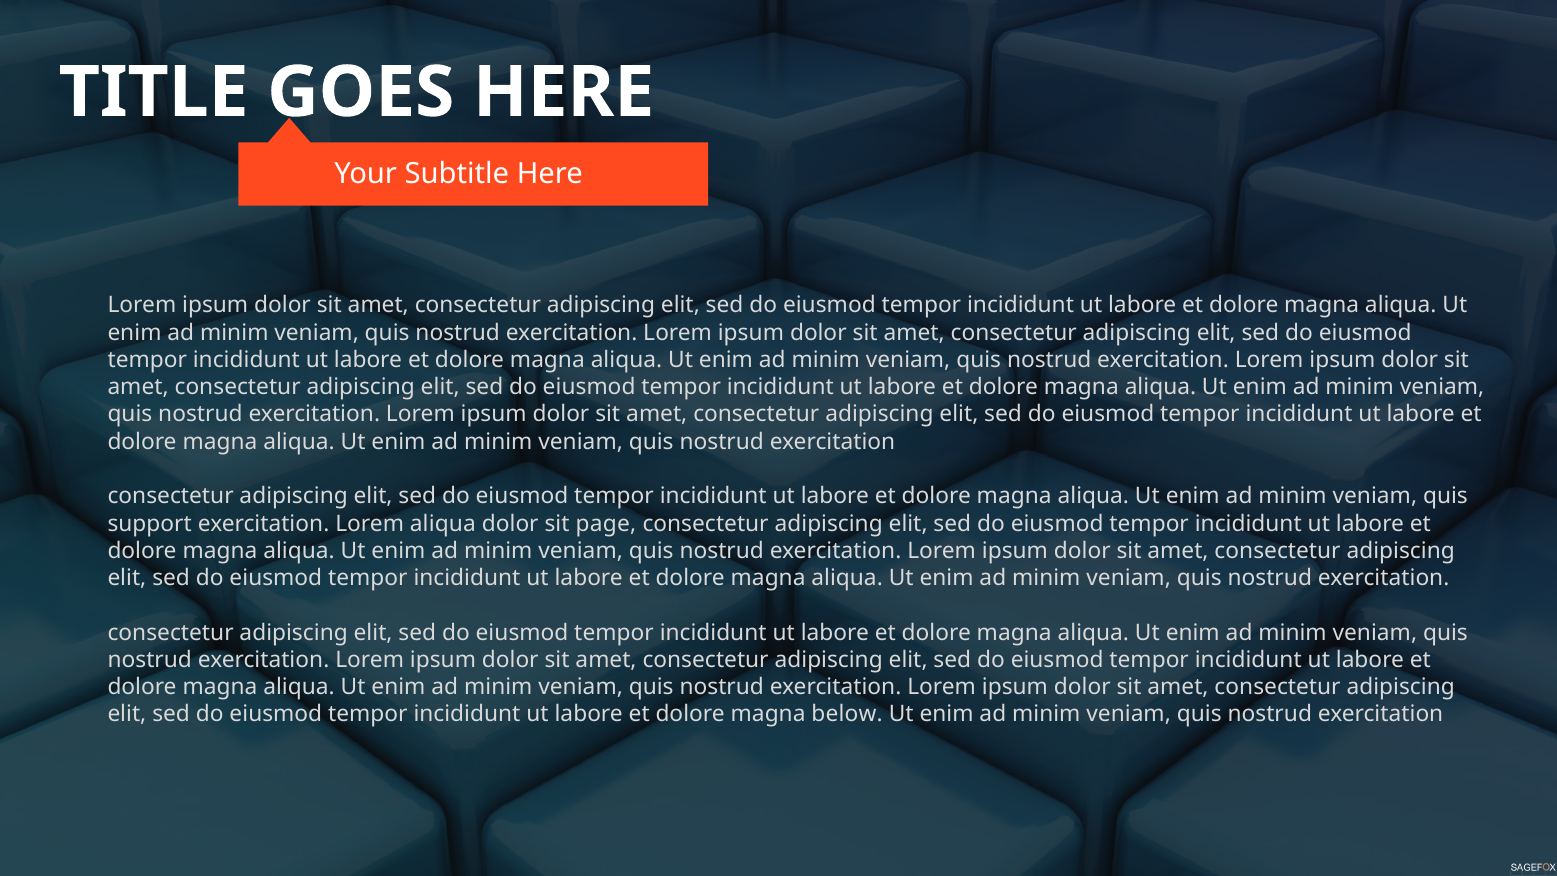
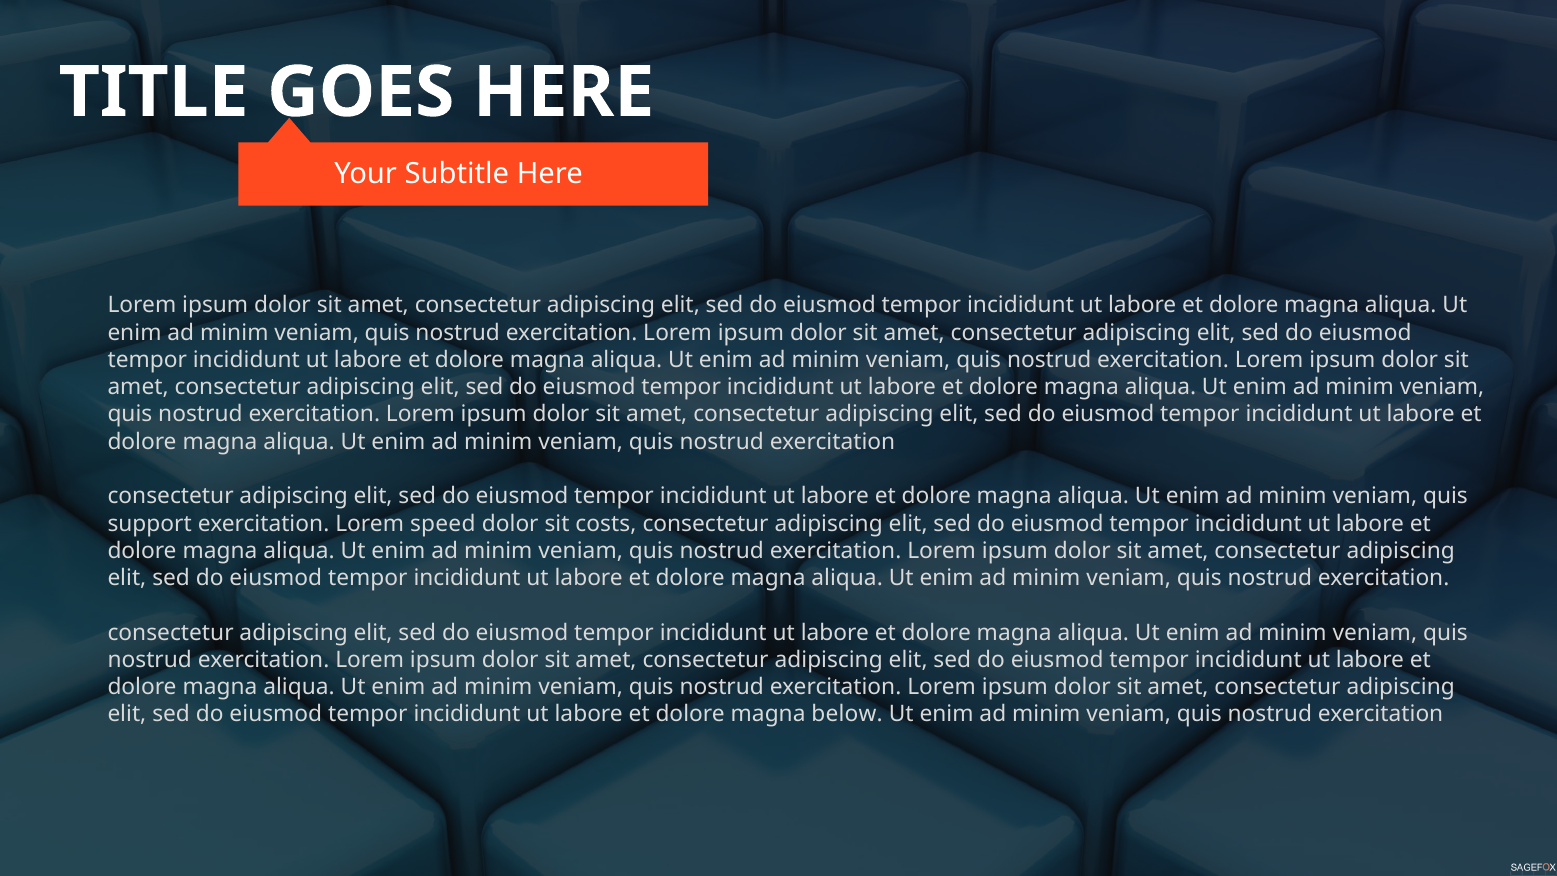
Lorem aliqua: aliqua -> speed
page: page -> costs
